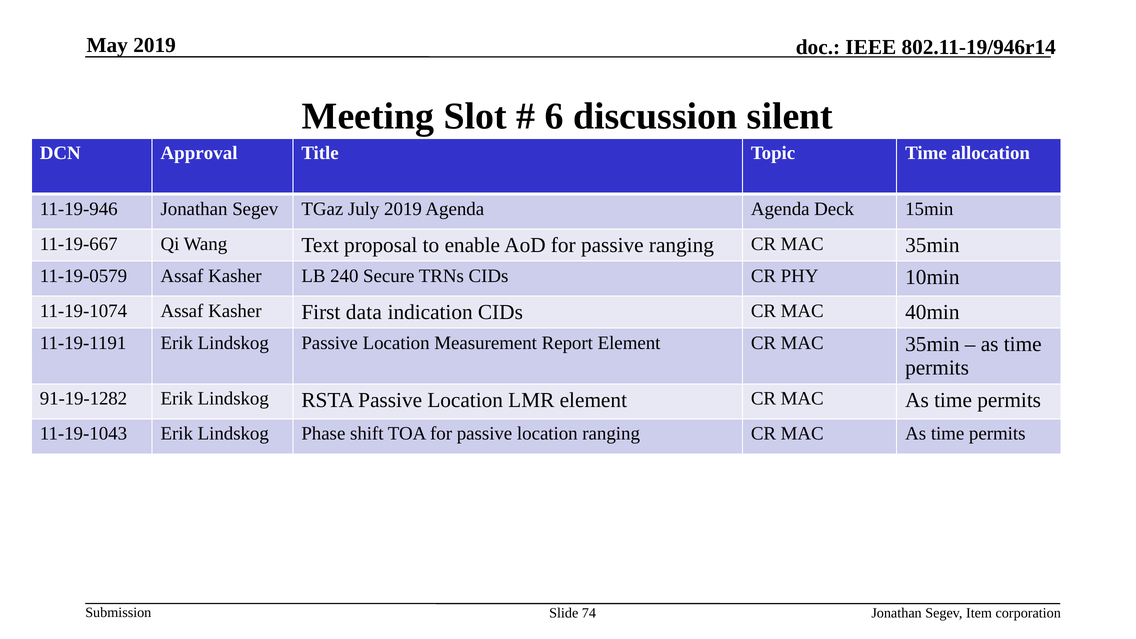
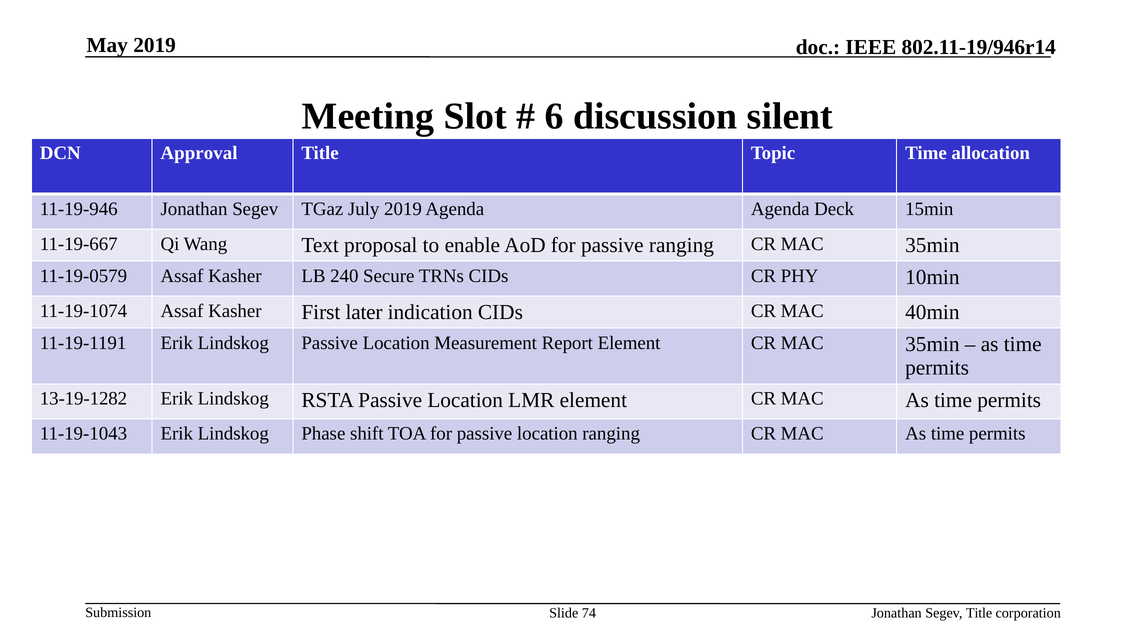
data: data -> later
91-19-1282: 91-19-1282 -> 13-19-1282
Segev Item: Item -> Title
